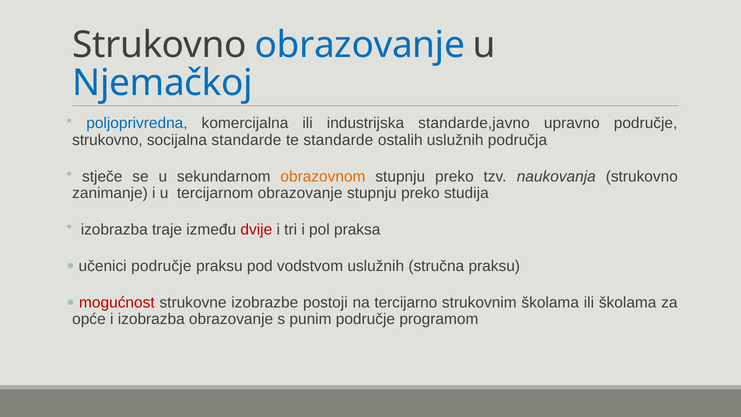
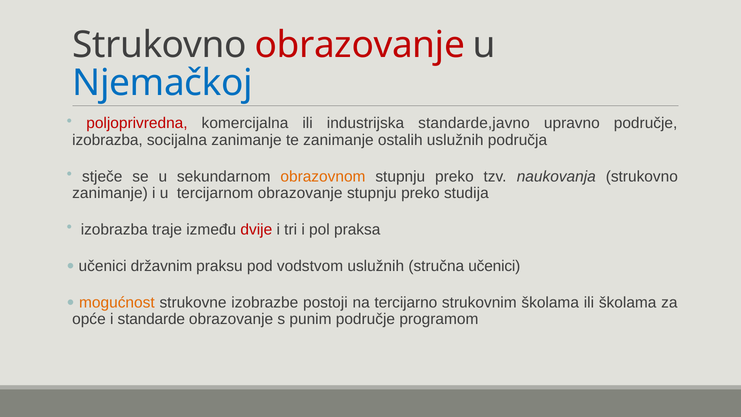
obrazovanje at (360, 45) colour: blue -> red
poljoprivredna colour: blue -> red
strukovno at (107, 140): strukovno -> izobrazba
socijalna standarde: standarde -> zanimanje
te standarde: standarde -> zanimanje
učenici područje: područje -> državnim
stručna praksu: praksu -> učenici
mogućnost colour: red -> orange
i izobrazba: izobrazba -> standarde
